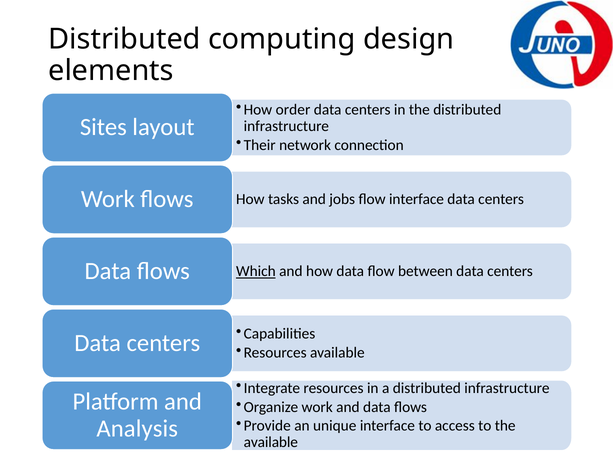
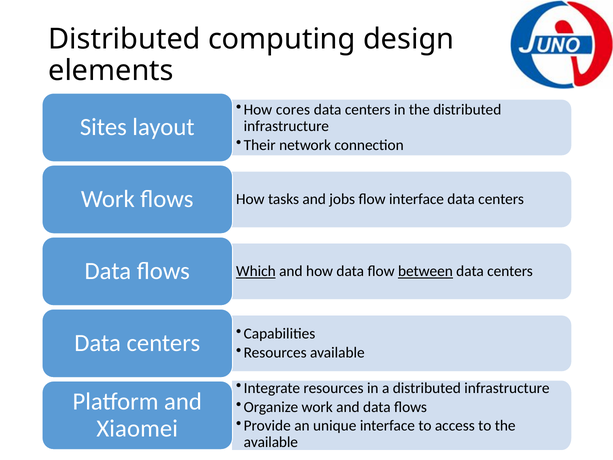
order: order -> cores
between underline: none -> present
Analysis: Analysis -> Xiaomei
